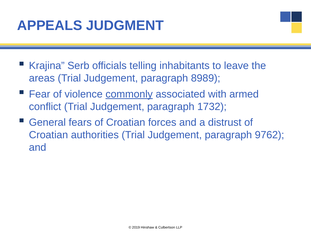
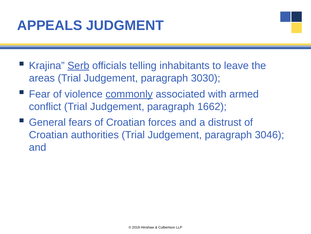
Serb underline: none -> present
8989: 8989 -> 3030
1732: 1732 -> 1662
9762: 9762 -> 3046
